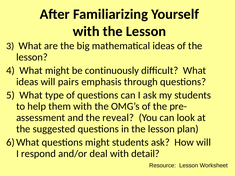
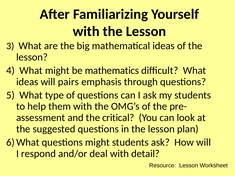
continuously: continuously -> mathematics
reveal: reveal -> critical
